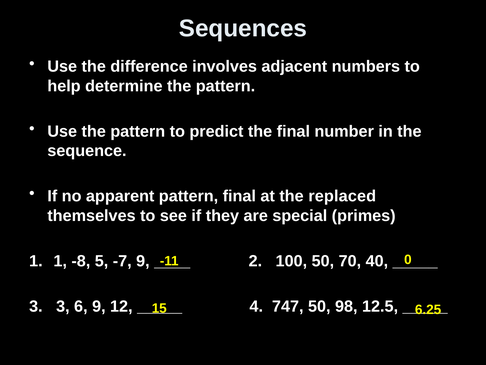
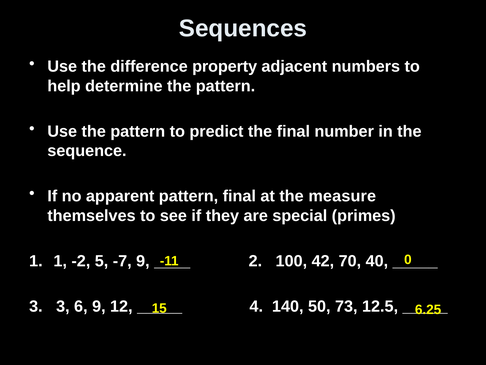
involves: involves -> property
replaced: replaced -> measure
-8: -8 -> -2
100 50: 50 -> 42
747: 747 -> 140
98: 98 -> 73
